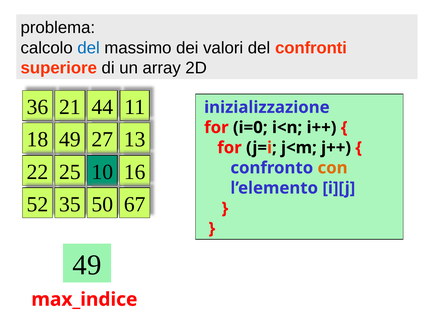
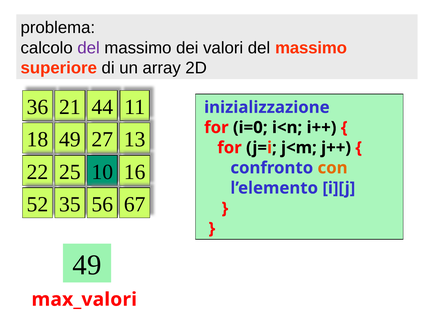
del at (89, 48) colour: blue -> purple
valori del confronti: confronti -> massimo
50: 50 -> 56
max_indice: max_indice -> max_valori
